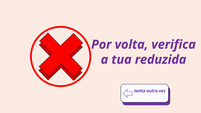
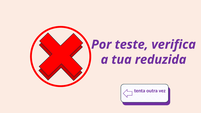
volta: volta -> teste
